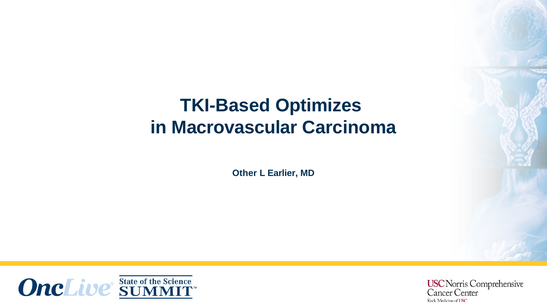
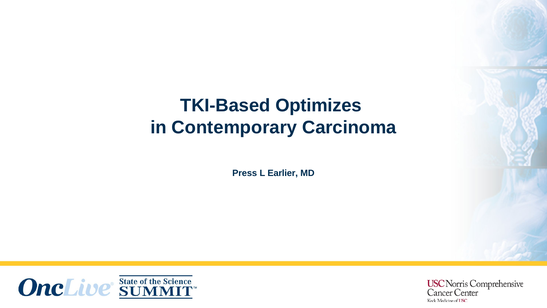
Macrovascular: Macrovascular -> Contemporary
Other: Other -> Press
